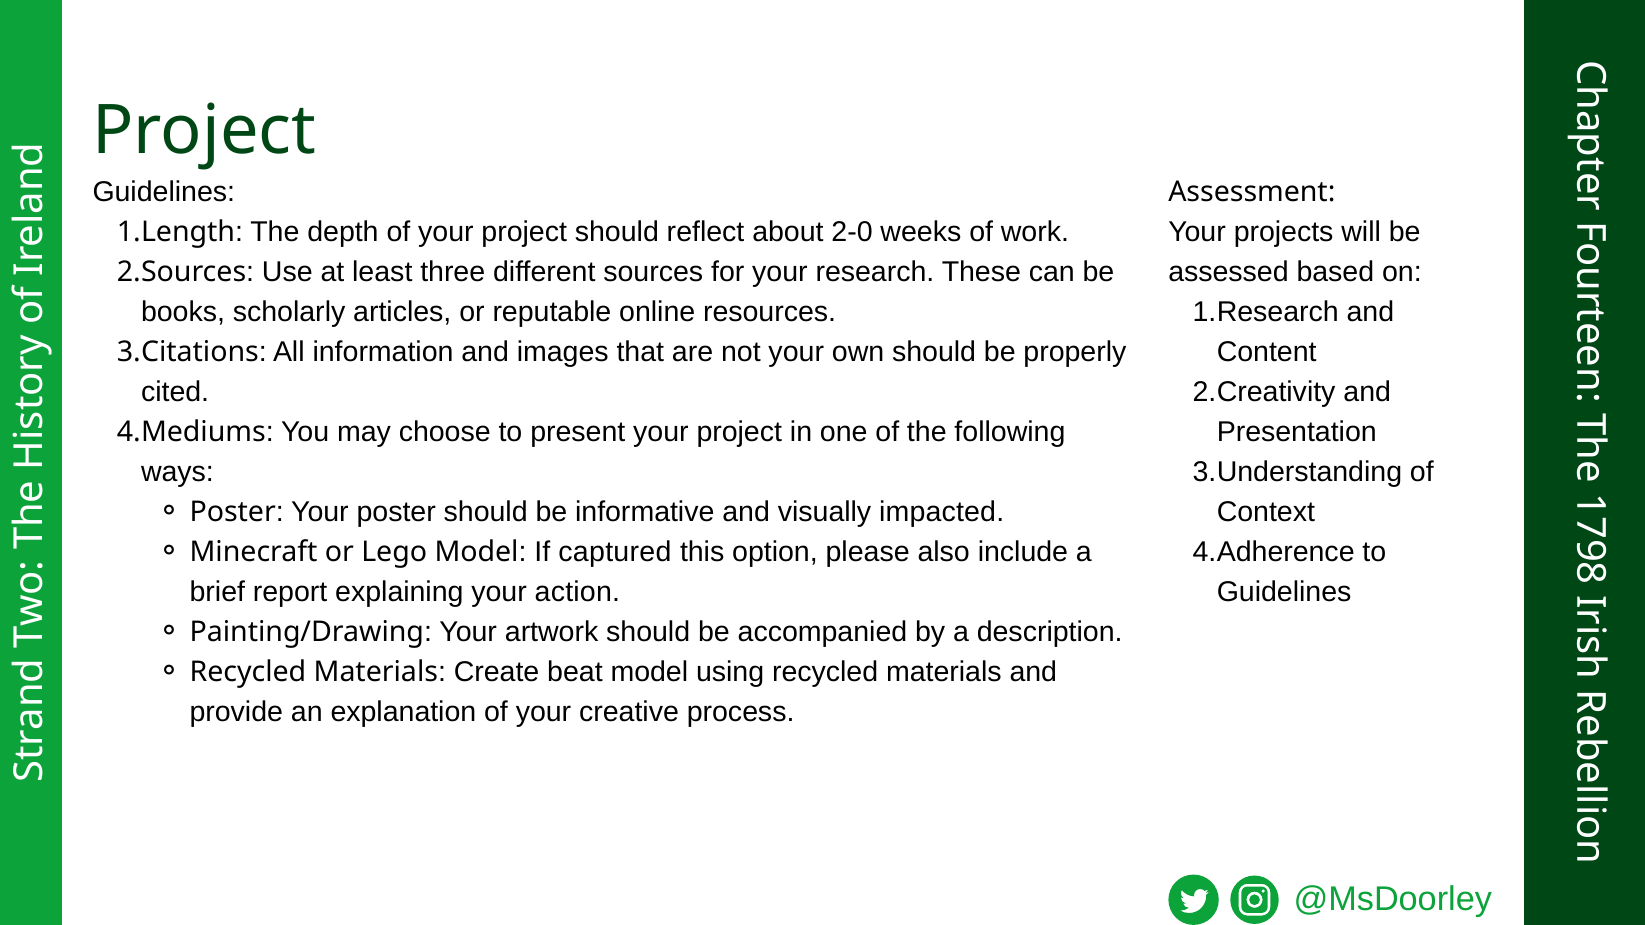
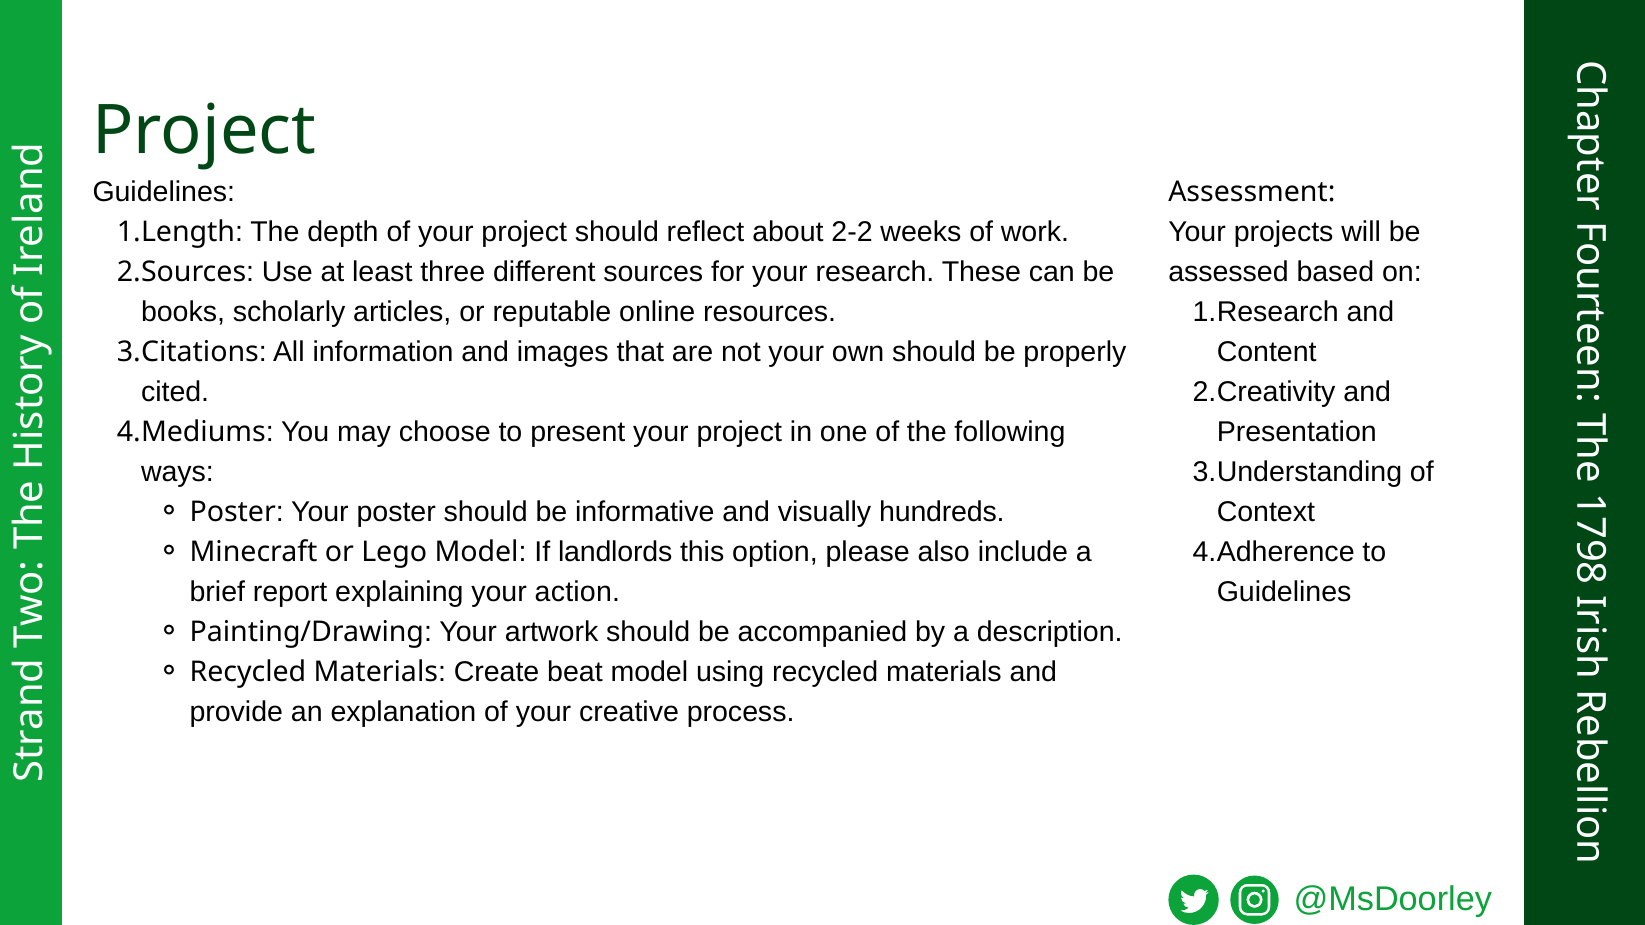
2-0: 2-0 -> 2-2
impacted: impacted -> hundreds
captured: captured -> landlords
